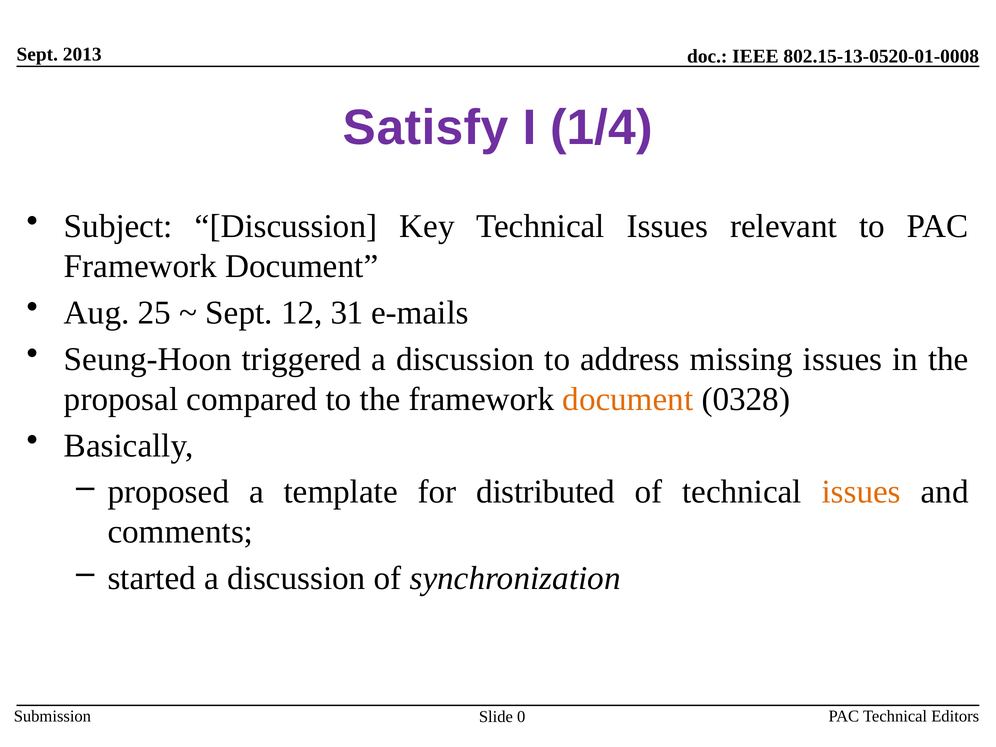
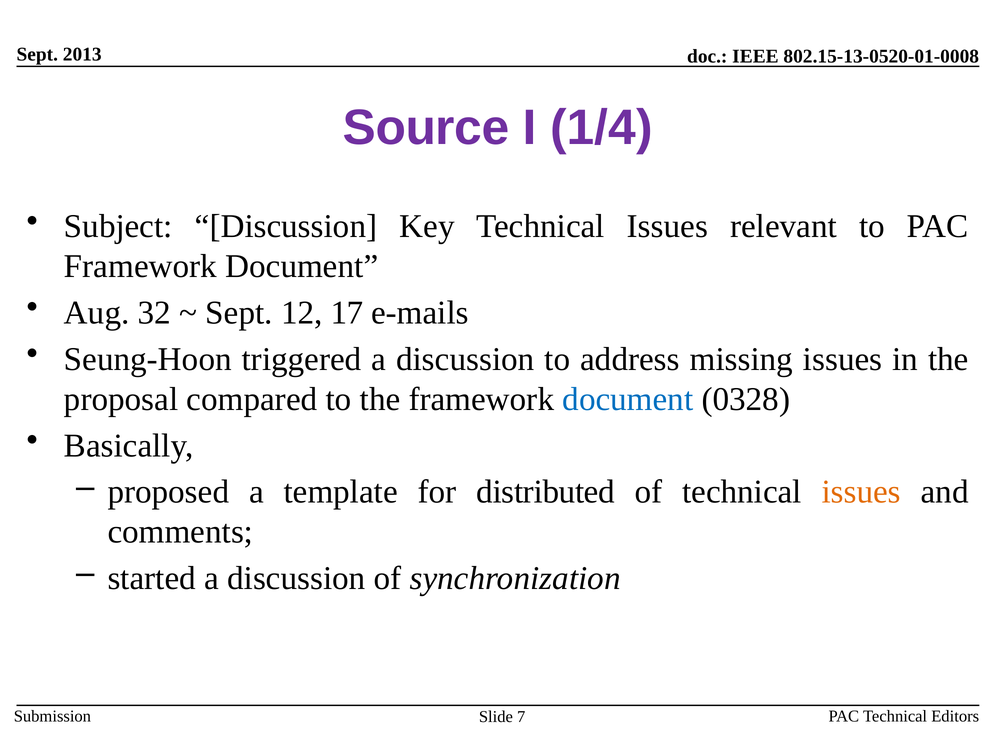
Satisfy: Satisfy -> Source
25: 25 -> 32
31: 31 -> 17
document at (628, 399) colour: orange -> blue
0: 0 -> 7
